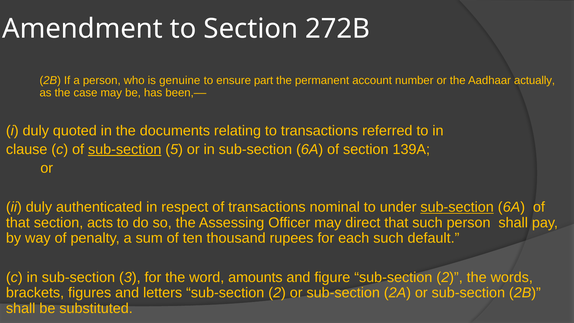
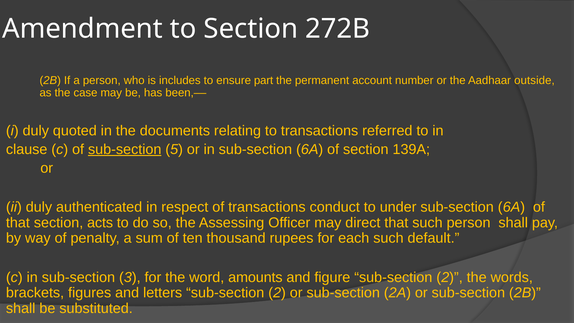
genuine: genuine -> includes
actually: actually -> outside
nominal: nominal -> conduct
sub-section at (457, 207) underline: present -> none
